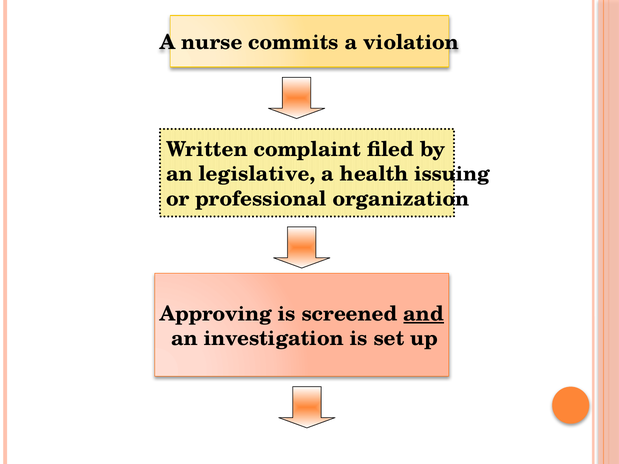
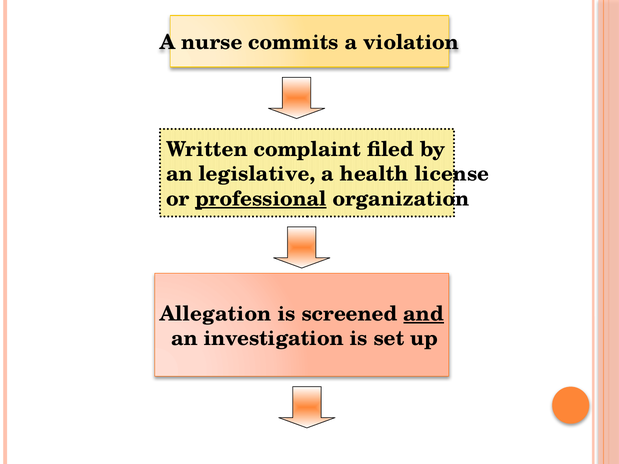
issuing: issuing -> license
professional underline: none -> present
Approving: Approving -> Allegation
